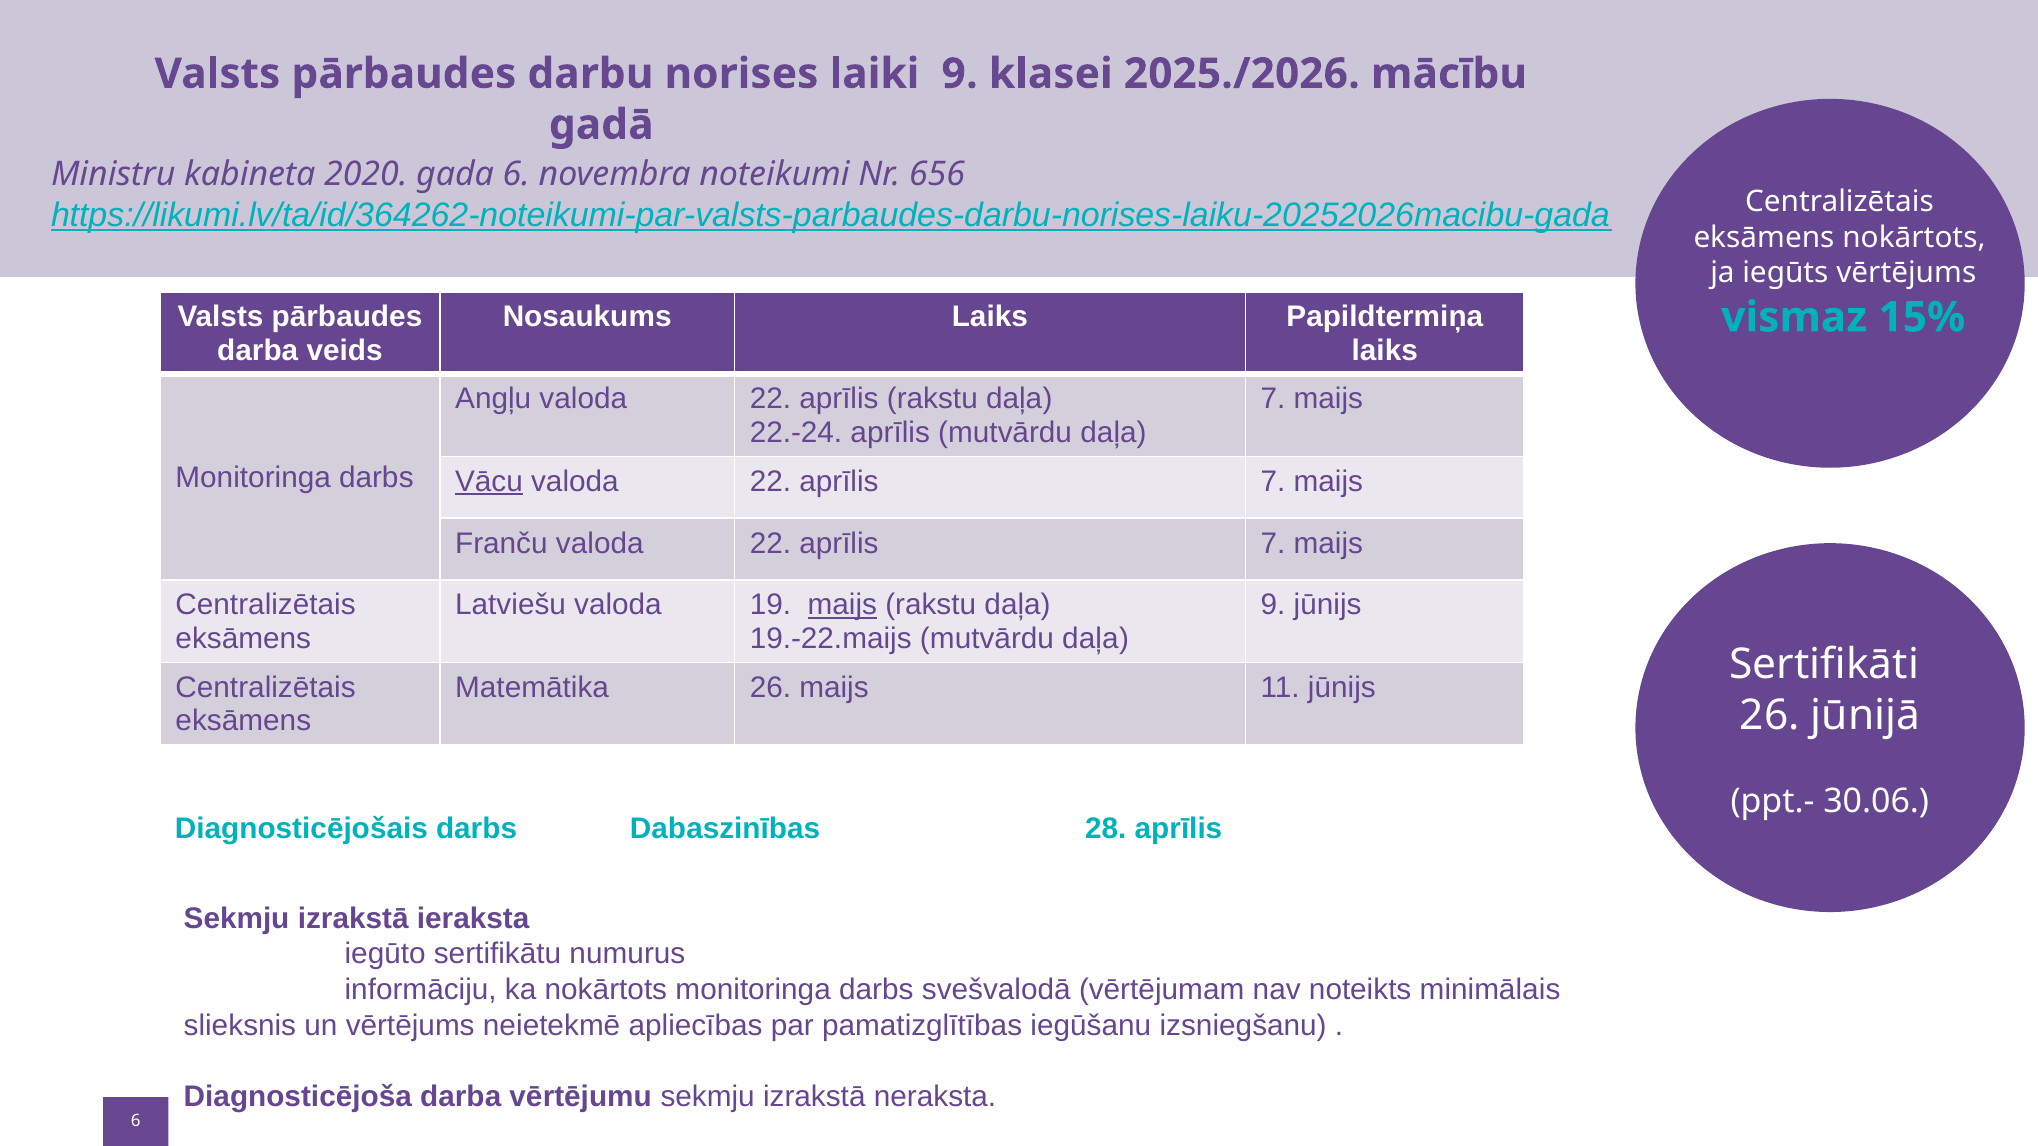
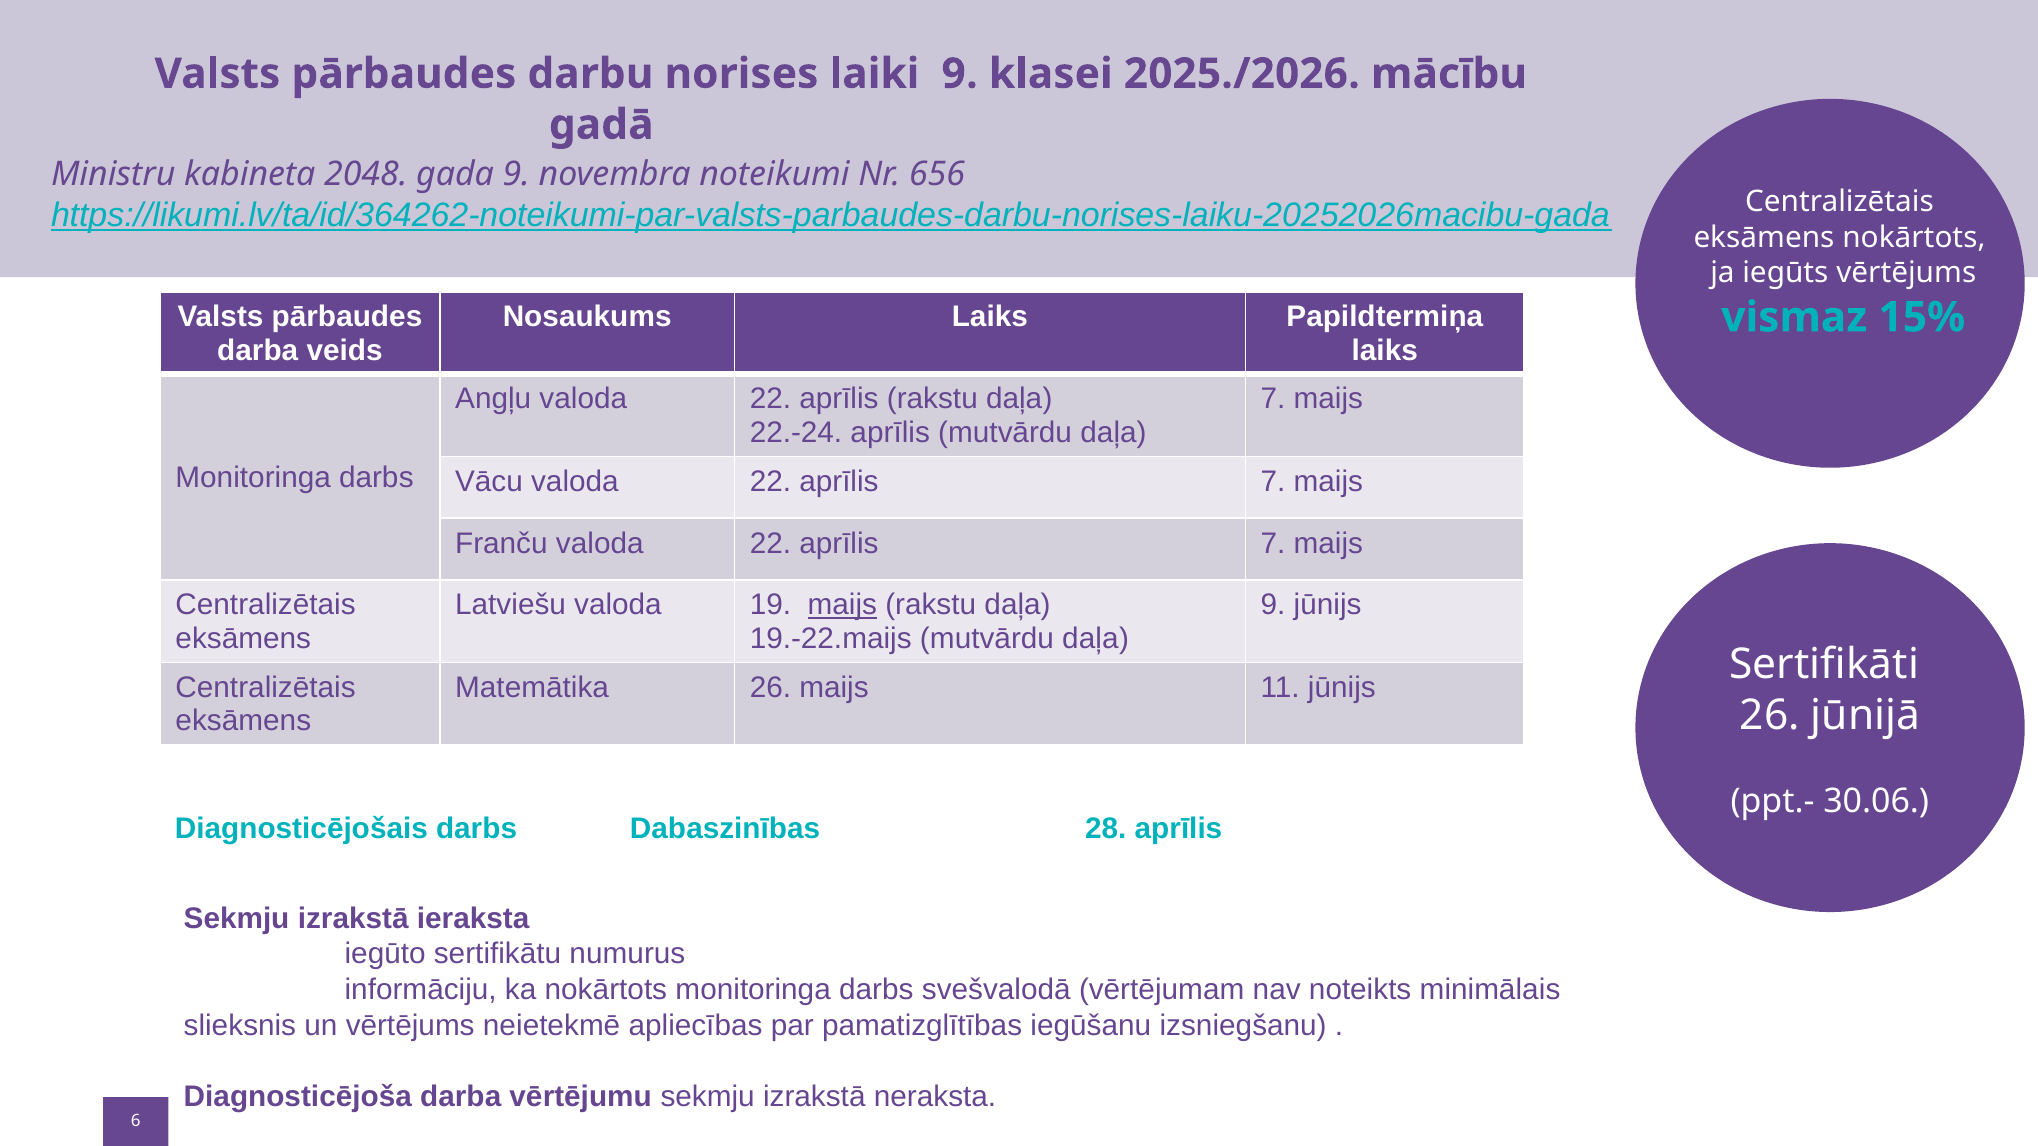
2020: 2020 -> 2048
gada 6: 6 -> 9
Vācu underline: present -> none
